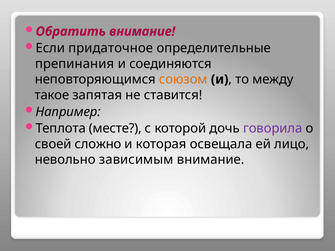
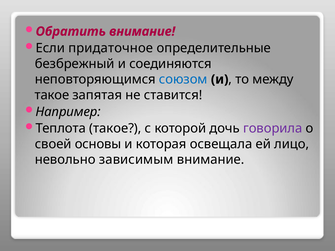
препинания: препинания -> безбрежный
союзом colour: orange -> blue
Теплота месте: месте -> такое
сложно: сложно -> основы
